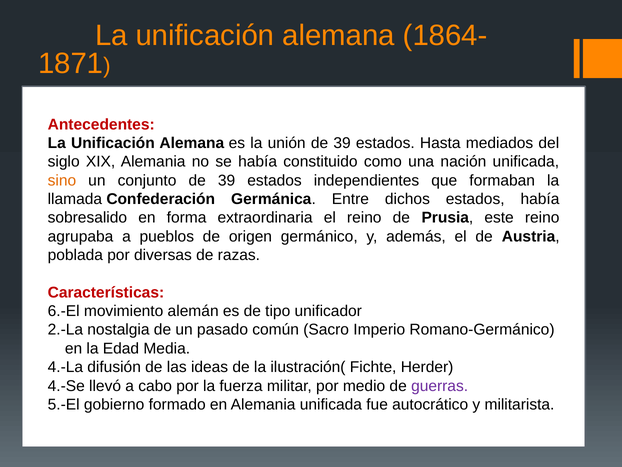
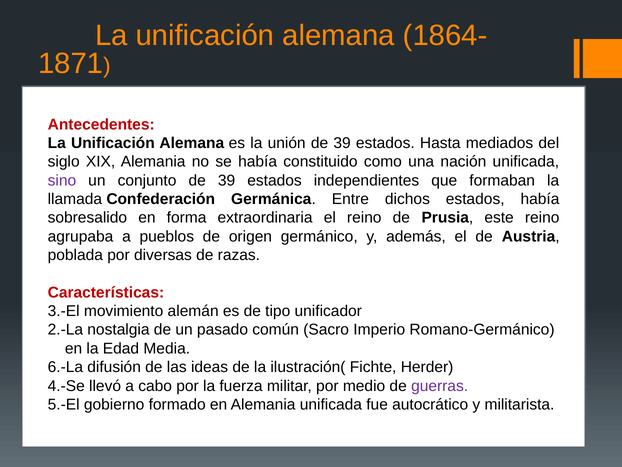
sino colour: orange -> purple
6.-El: 6.-El -> 3.-El
4.-La: 4.-La -> 6.-La
